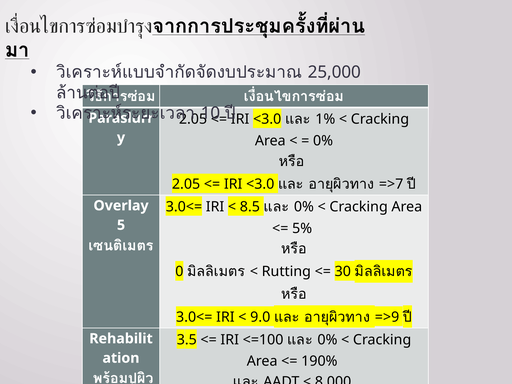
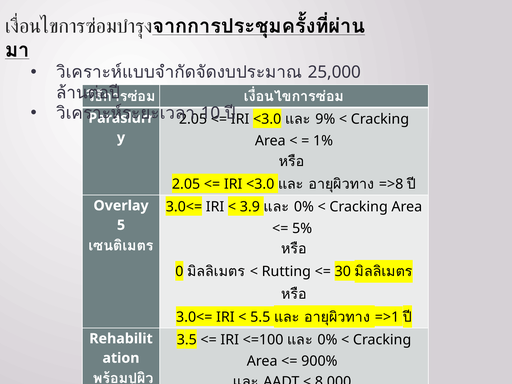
1%: 1% -> 9%
0% at (323, 141): 0% -> 1%
=>7: =>7 -> =>8
8.5: 8.5 -> 3.9
9.0: 9.0 -> 5.5
=>9: =>9 -> =>1
190%: 190% -> 900%
